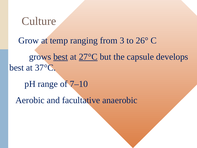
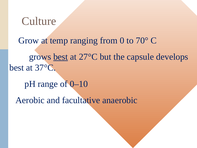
3: 3 -> 0
26°: 26° -> 70°
27°C underline: present -> none
7–10: 7–10 -> 0–10
